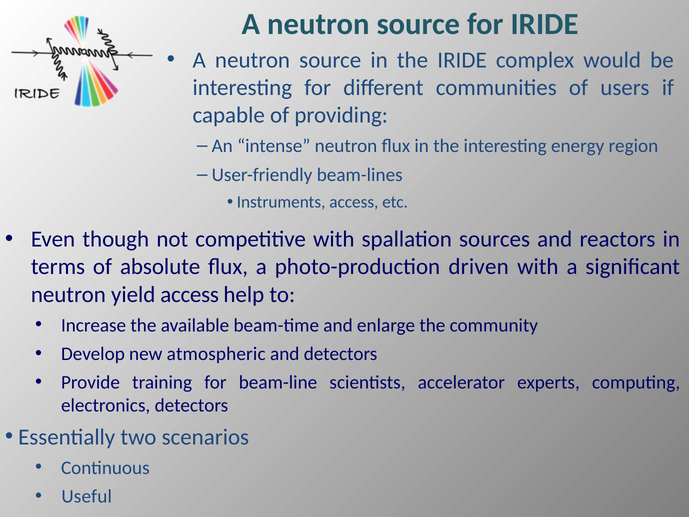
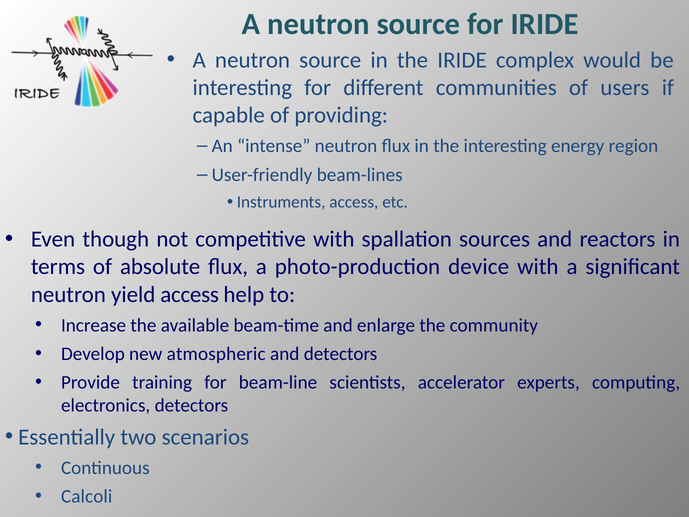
driven: driven -> device
Useful: Useful -> Calcoli
